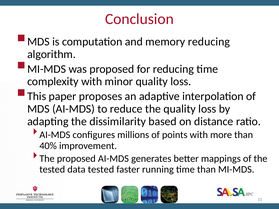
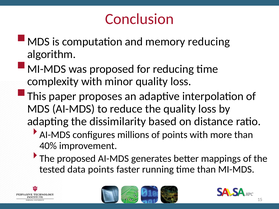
data tested: tested -> points
